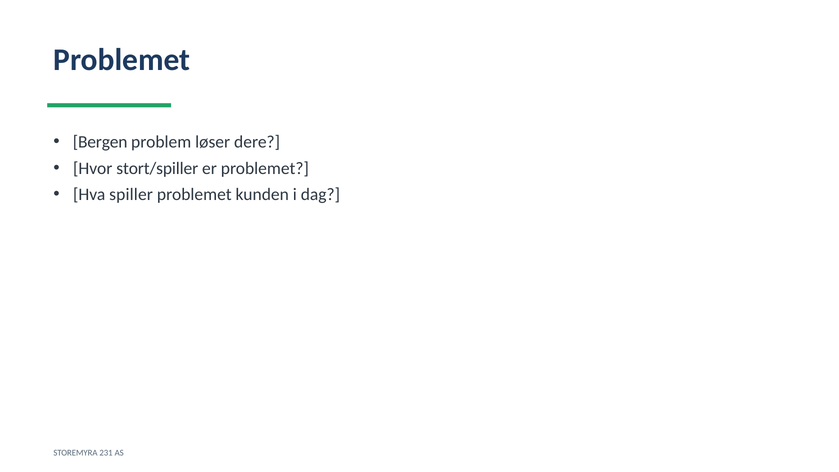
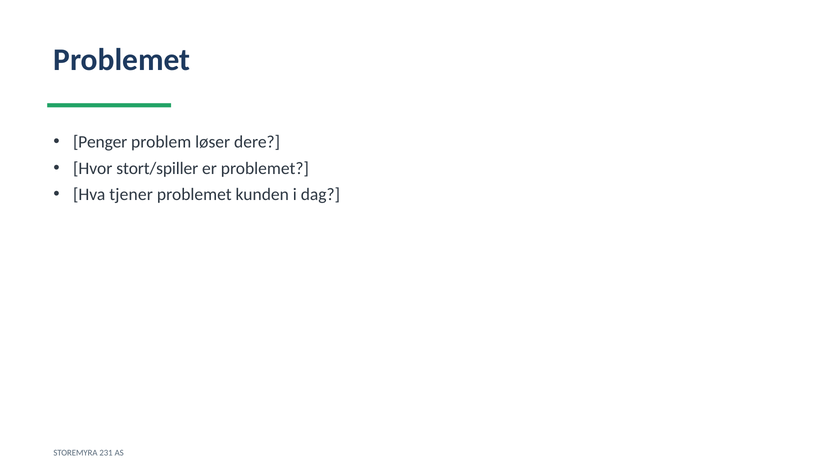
Bergen: Bergen -> Penger
spiller: spiller -> tjener
